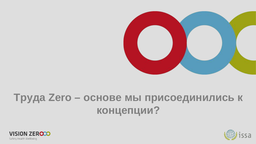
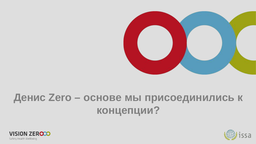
Труда: Труда -> Денис
